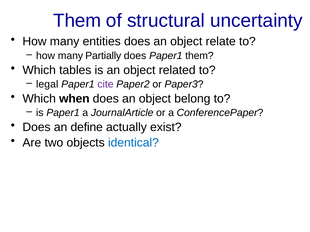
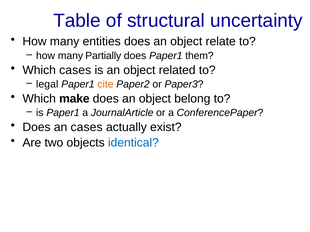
Them at (77, 21): Them -> Table
Which tables: tables -> cases
cite colour: purple -> orange
when: when -> make
an define: define -> cases
